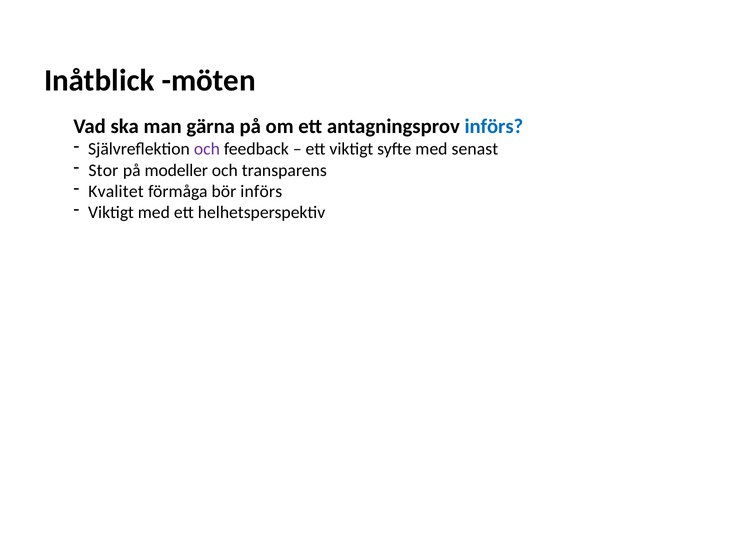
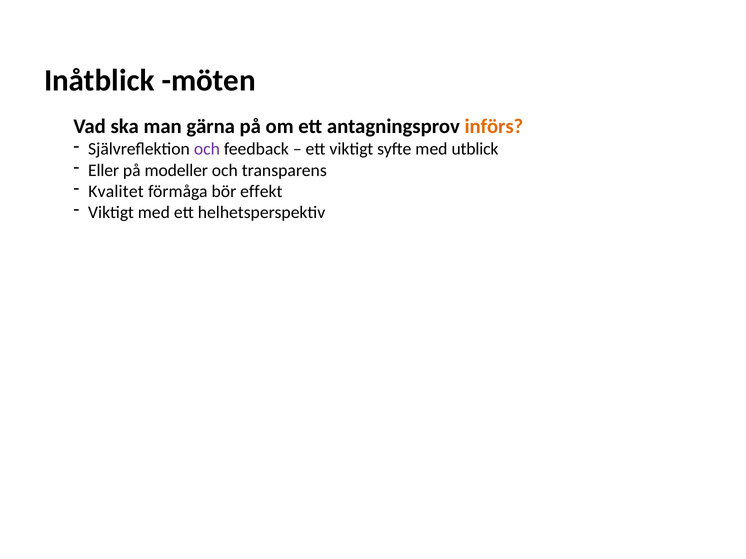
införs at (494, 126) colour: blue -> orange
senast: senast -> utblick
Stor: Stor -> Eller
bör införs: införs -> effekt
